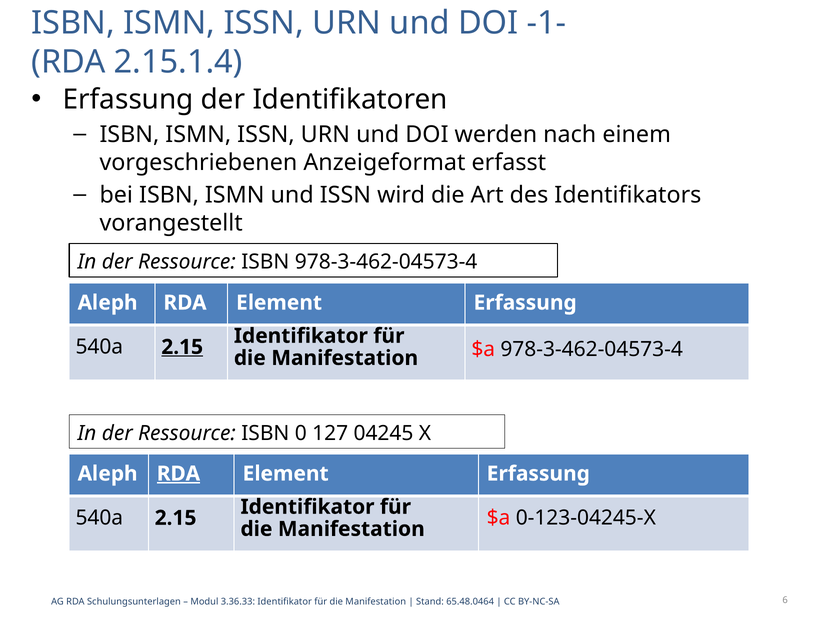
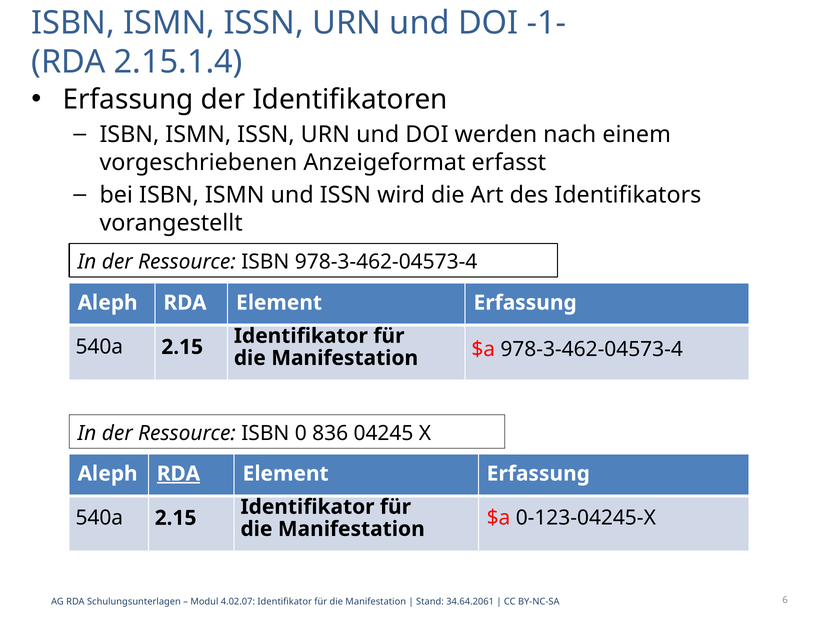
2.15 at (182, 347) underline: present -> none
127: 127 -> 836
3.36.33: 3.36.33 -> 4.02.07
65.48.0464: 65.48.0464 -> 34.64.2061
